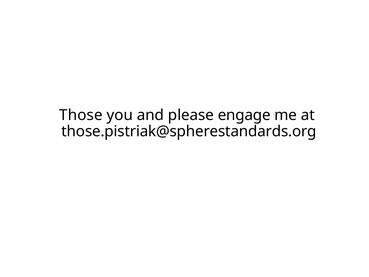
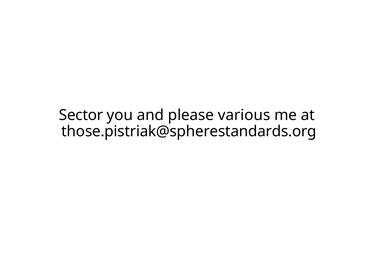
Those: Those -> Sector
engage: engage -> various
